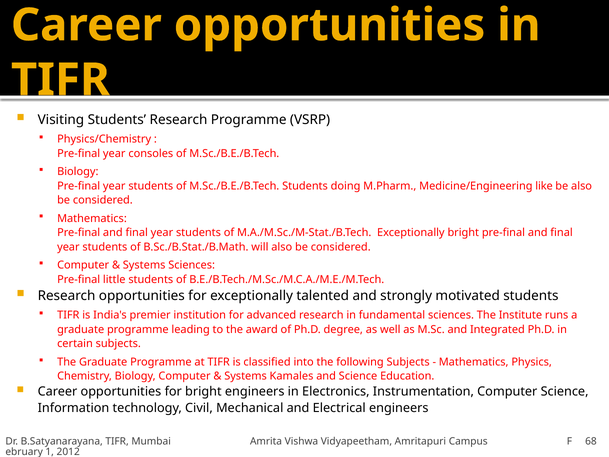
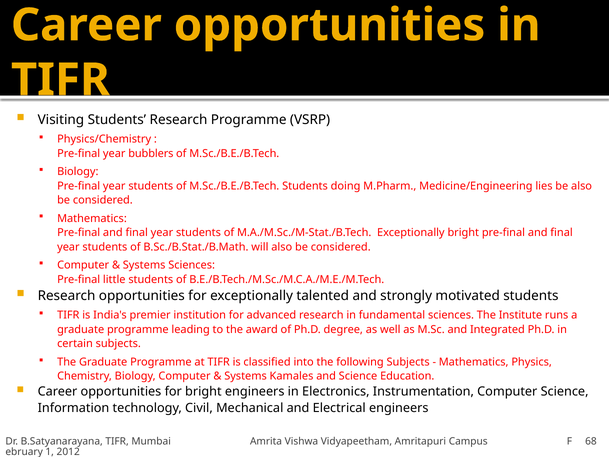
consoles: consoles -> bubblers
like: like -> lies
